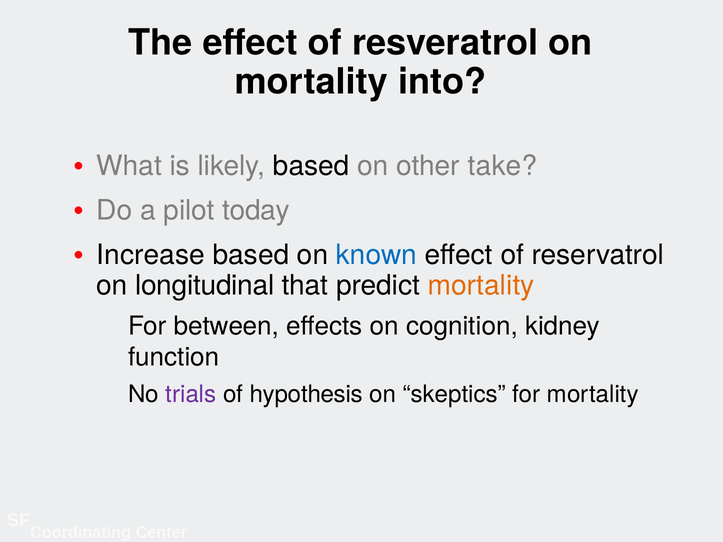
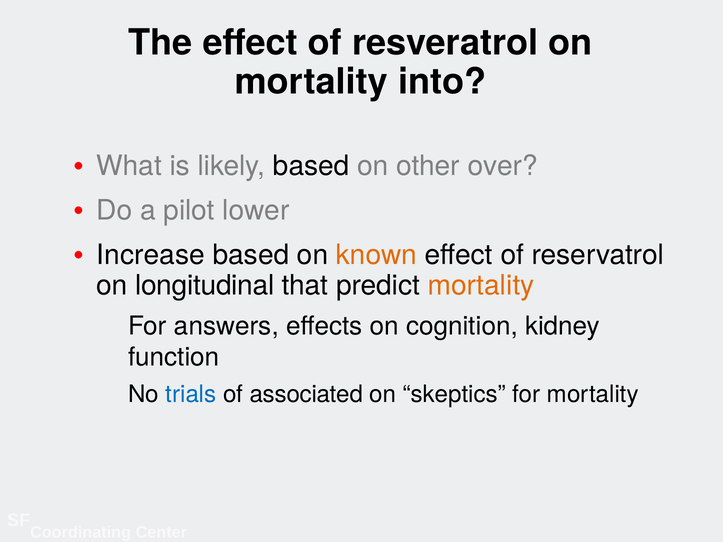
take: take -> over
today: today -> lower
known colour: blue -> orange
between: between -> answers
trials colour: purple -> blue
hypothesis: hypothesis -> associated
